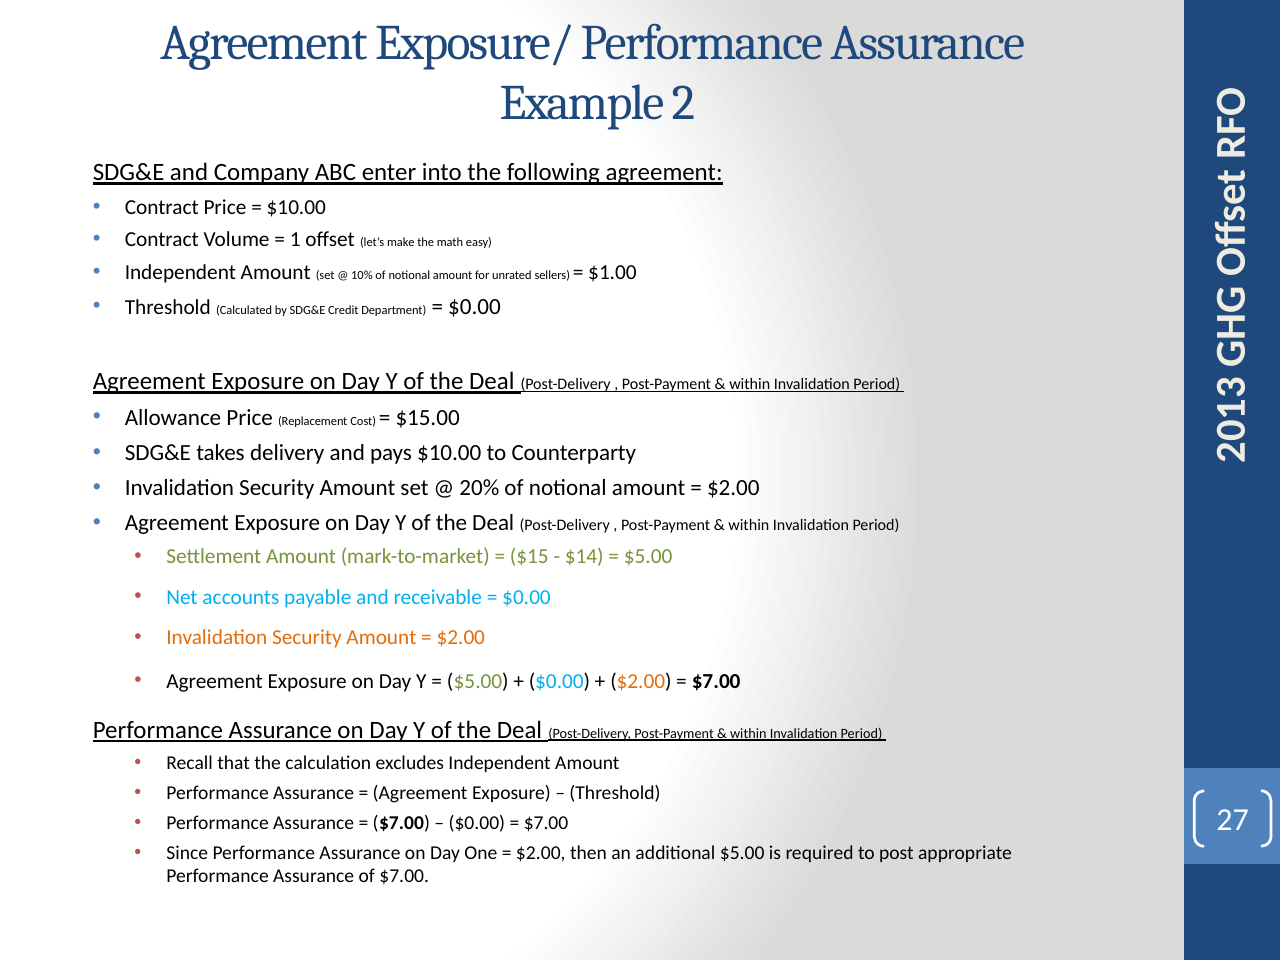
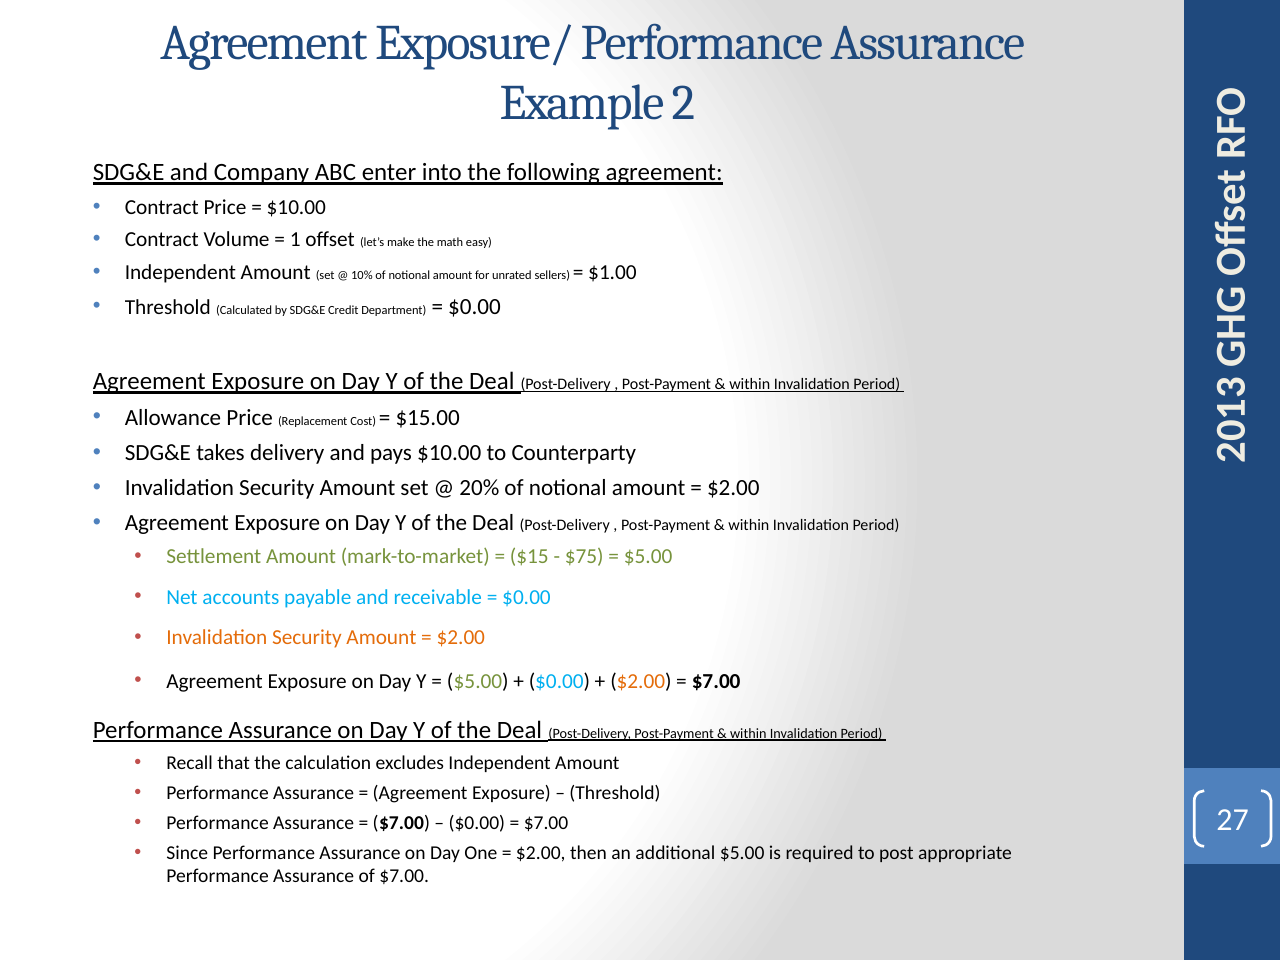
$14: $14 -> $75
